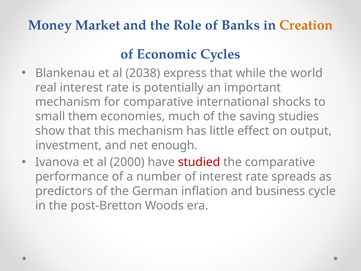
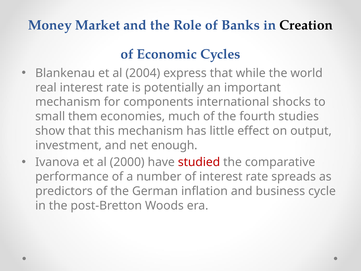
Creation colour: orange -> black
2038: 2038 -> 2004
for comparative: comparative -> components
saving: saving -> fourth
